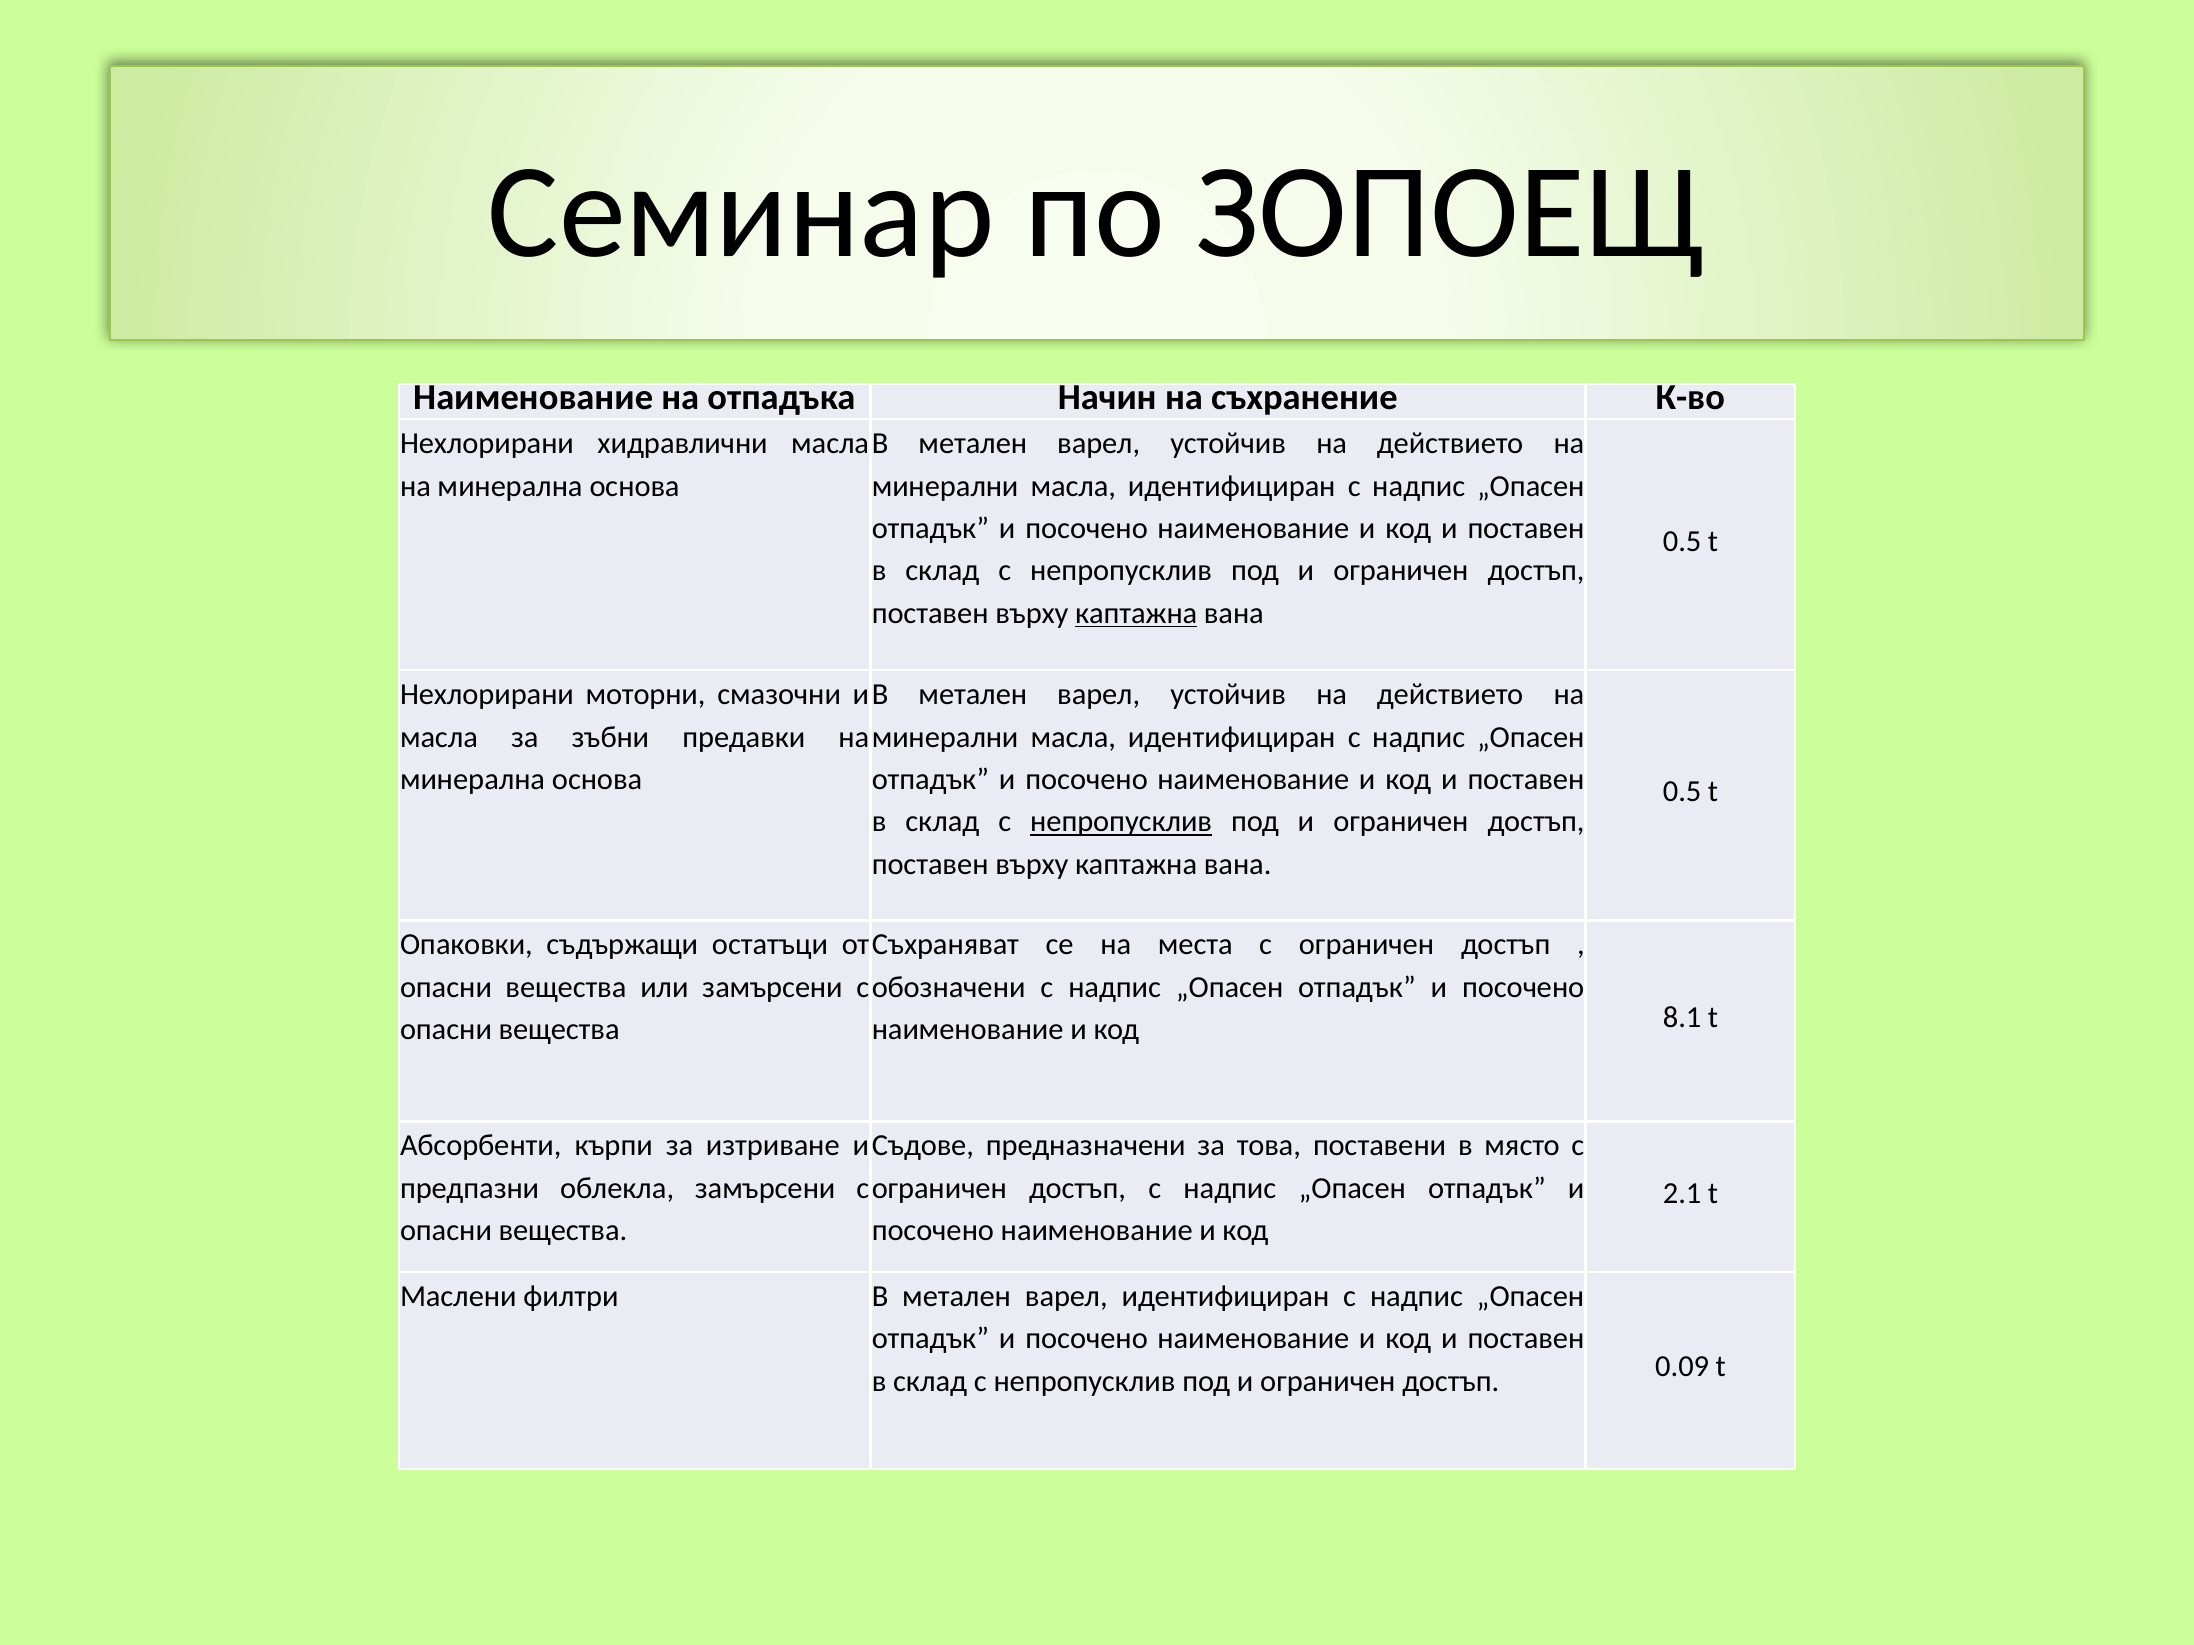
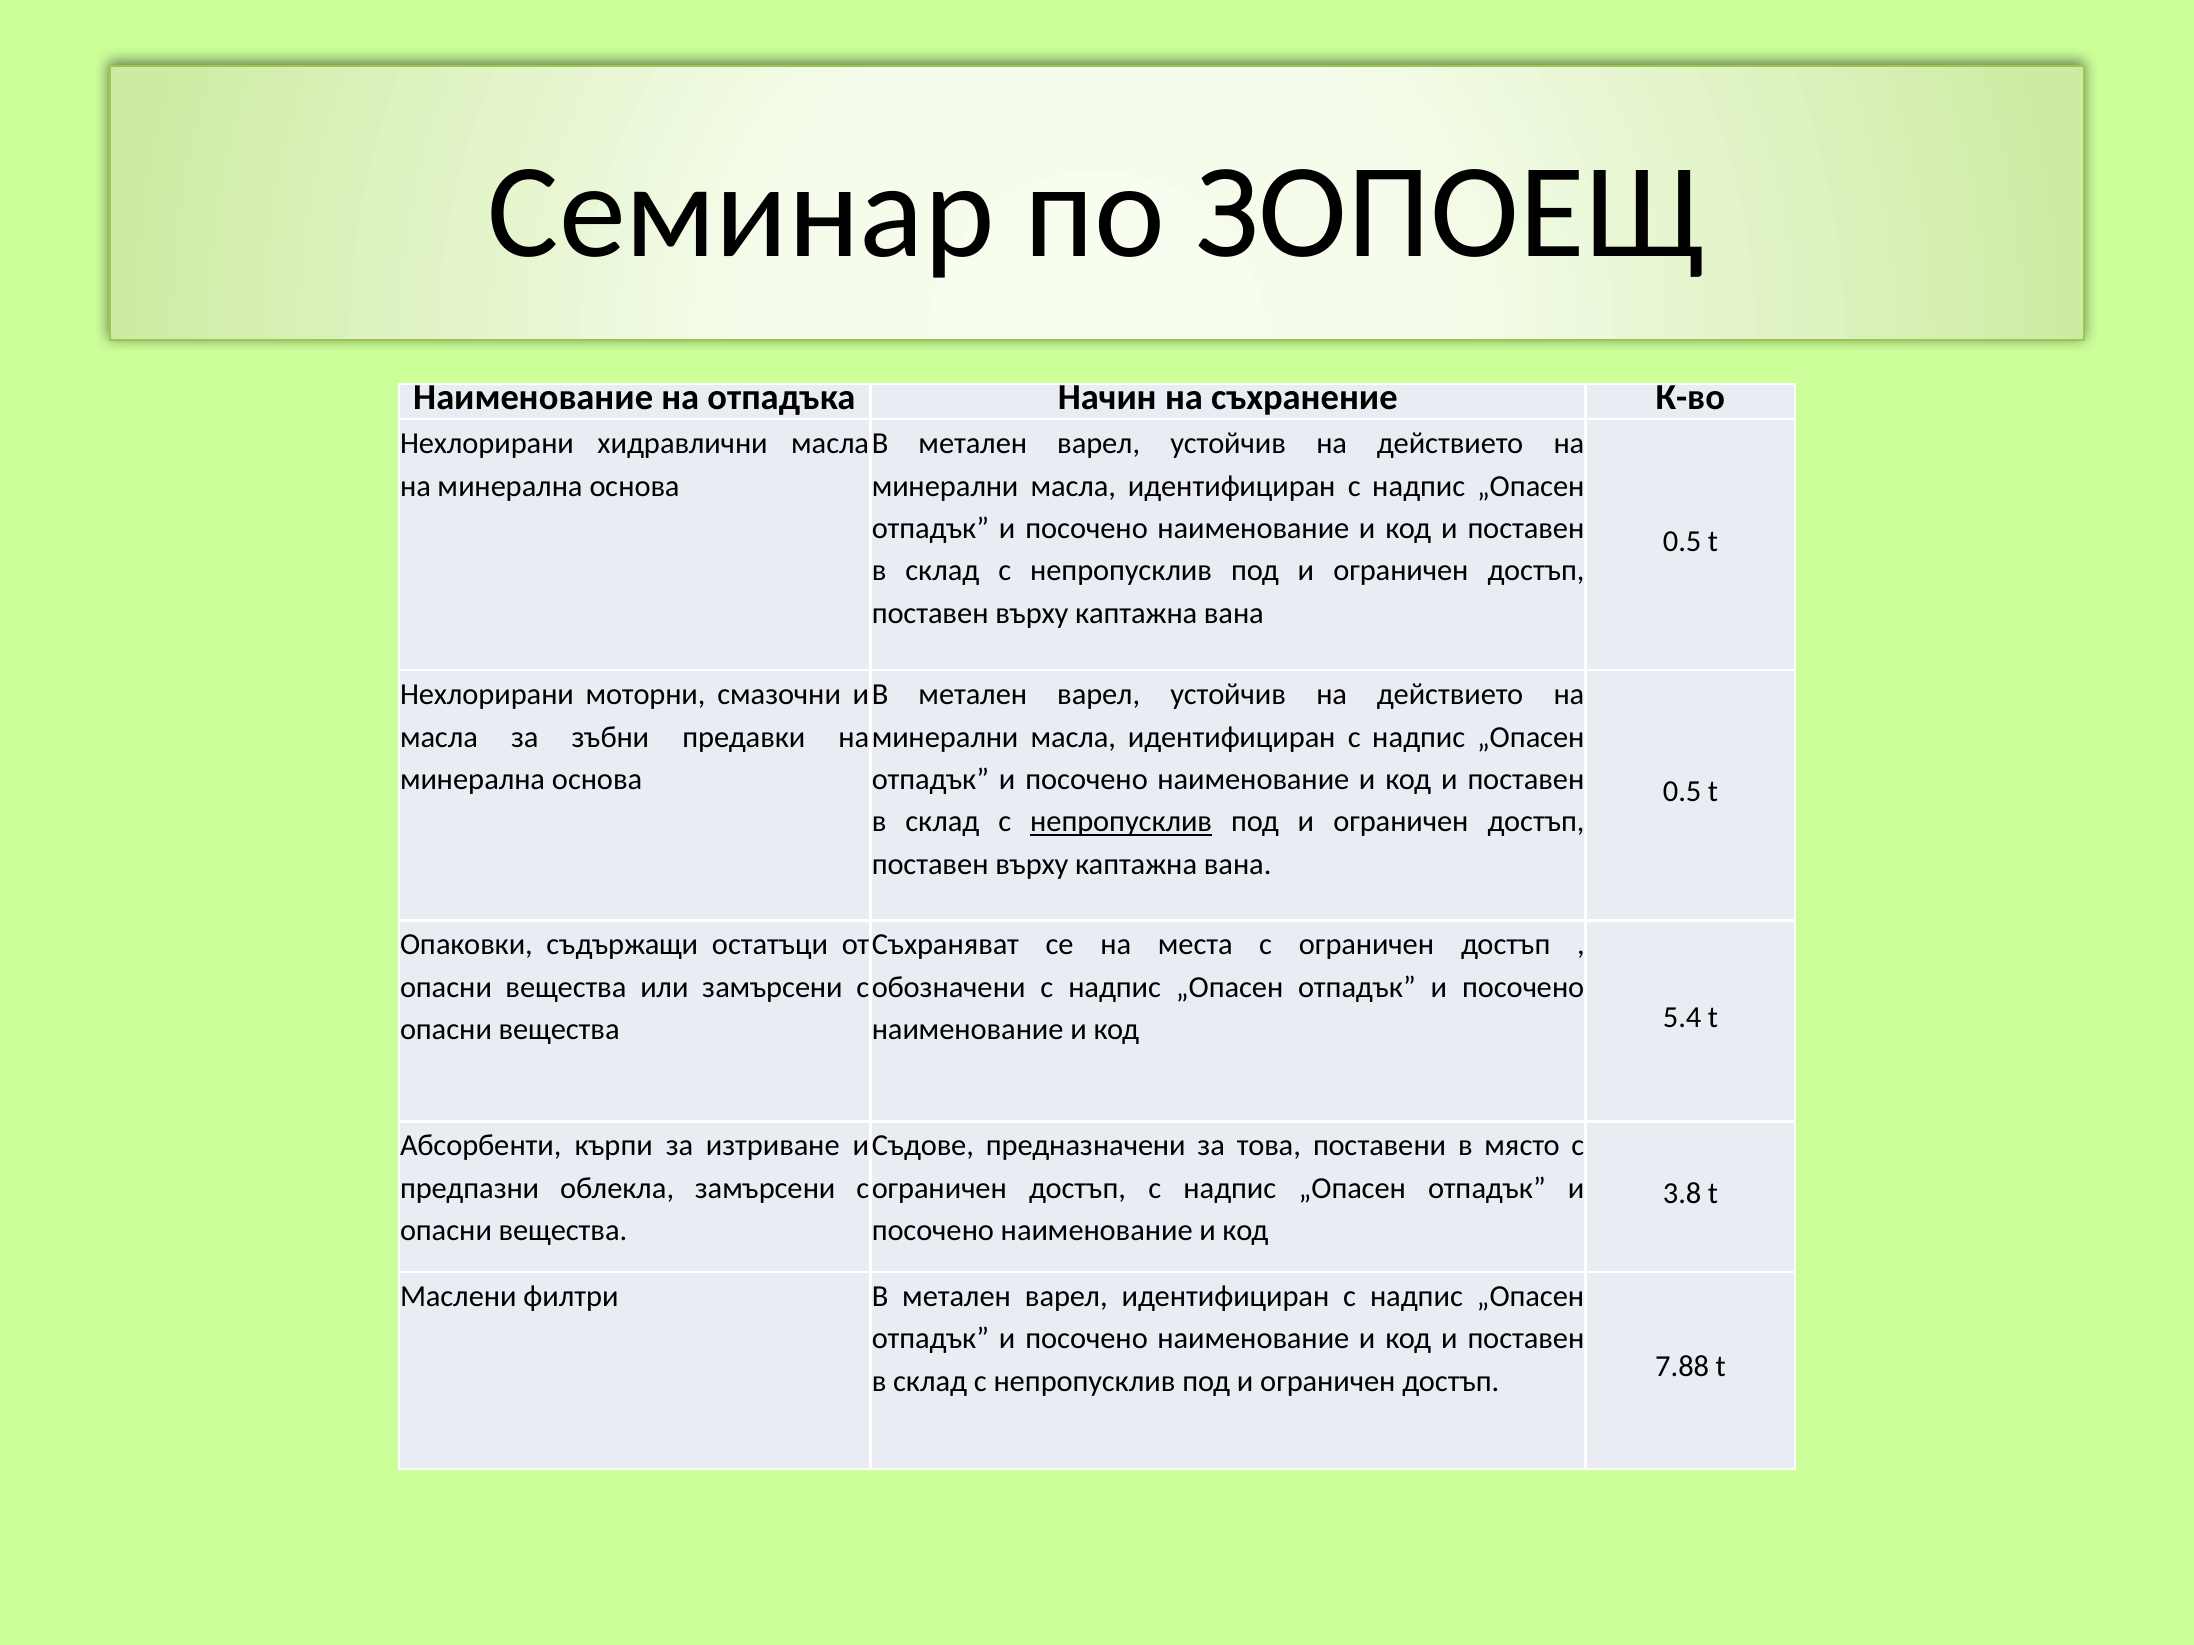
каптажна at (1136, 614) underline: present -> none
8.1: 8.1 -> 5.4
2.1: 2.1 -> 3.8
0.09: 0.09 -> 7.88
